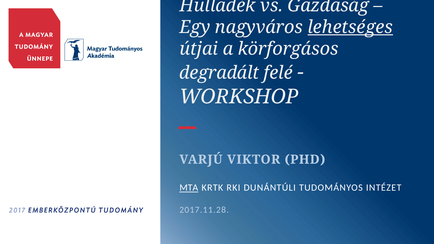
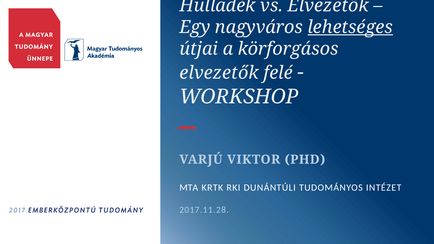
vs Gazdaság: Gazdaság -> Elvezetők
degradált at (219, 73): degradált -> elvezetők
MTA underline: present -> none
